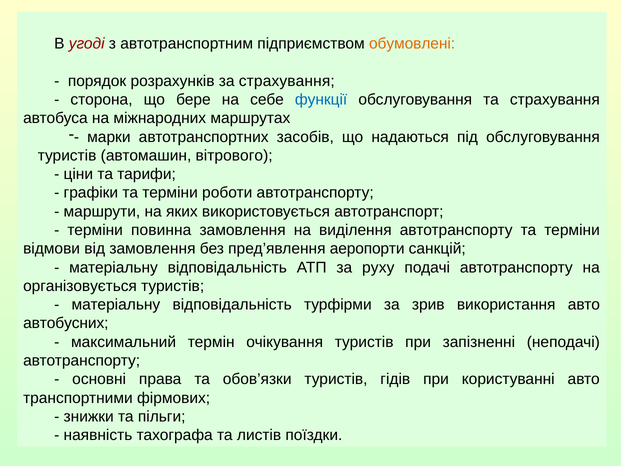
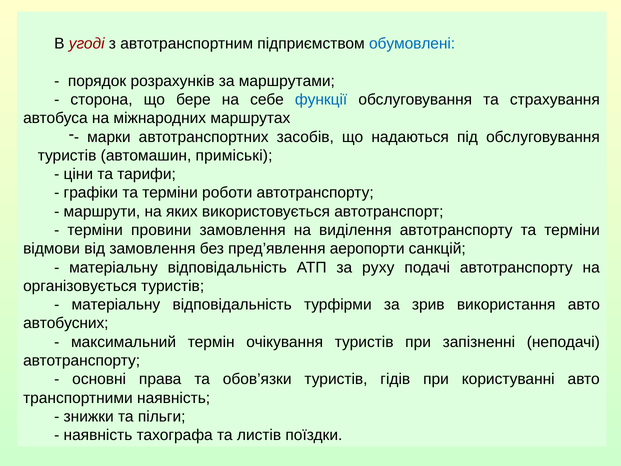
обумовлені colour: orange -> blue
за страхування: страхування -> маршрутами
вітрового: вітрового -> приміські
повинна: повинна -> провини
транспортними фірмових: фірмових -> наявність
